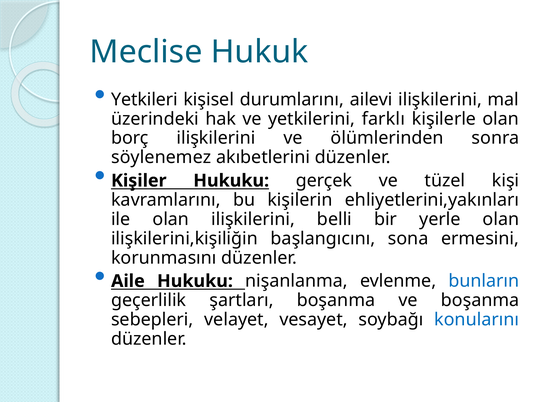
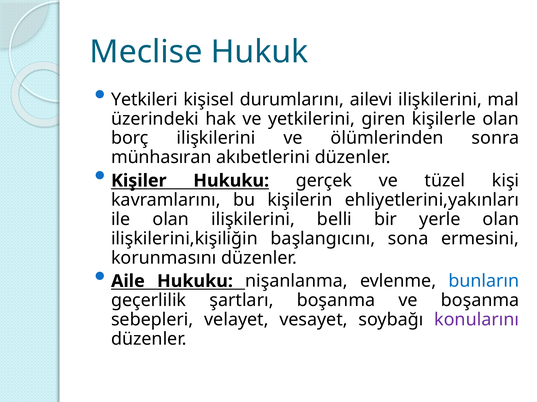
farklı: farklı -> giren
söylenemez: söylenemez -> münhasıran
konularını colour: blue -> purple
